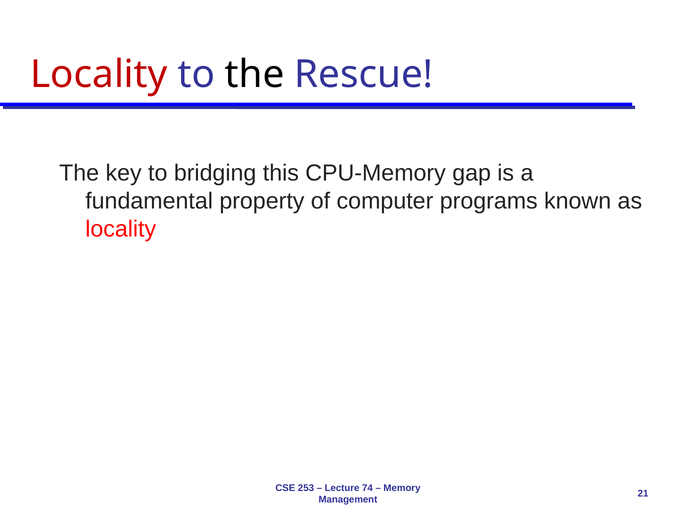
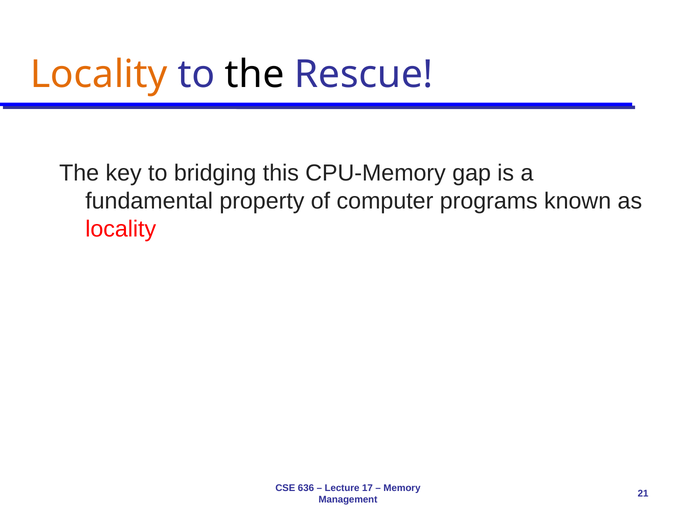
Locality at (99, 75) colour: red -> orange
253: 253 -> 636
74: 74 -> 17
